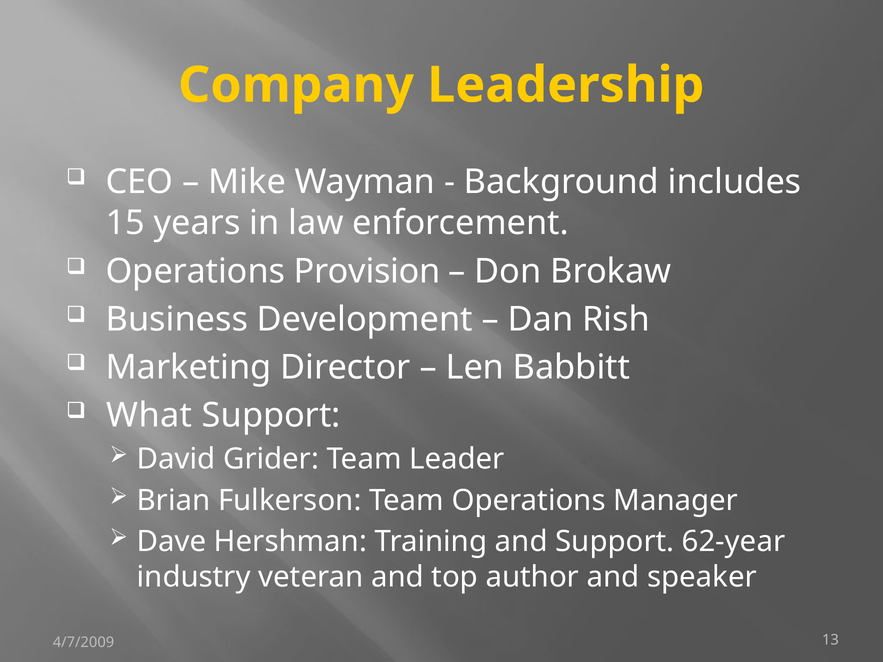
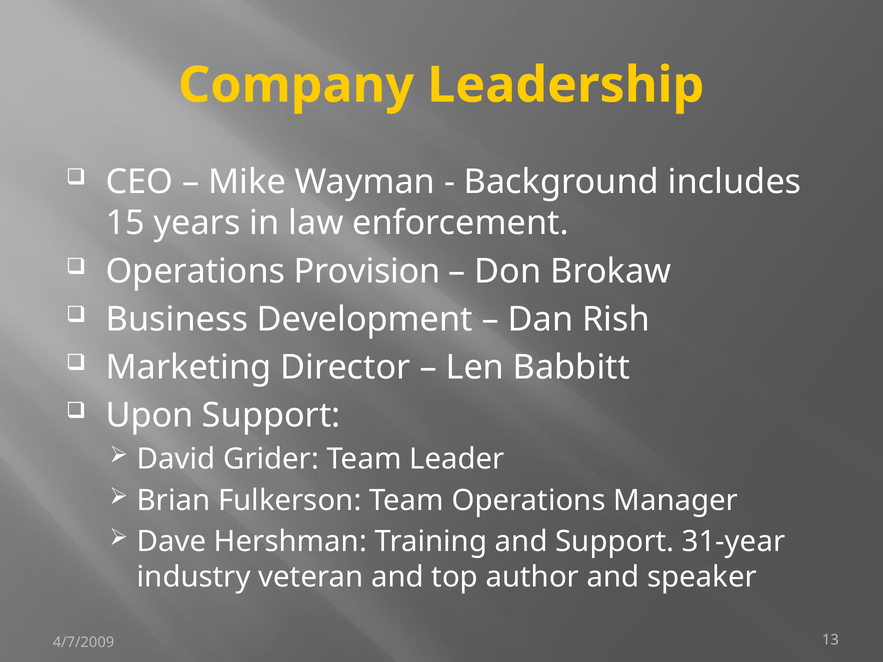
What: What -> Upon
62-year: 62-year -> 31-year
